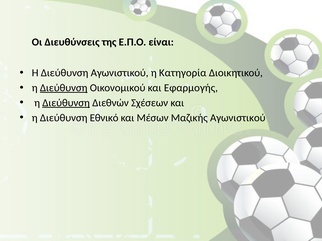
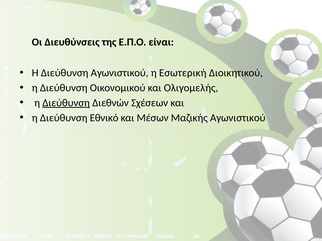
Κατηγορία: Κατηγορία -> Εσωτερική
Διεύθυνση at (64, 88) underline: present -> none
Εφαρμογής: Εφαρμογής -> Ολιγοµελής
